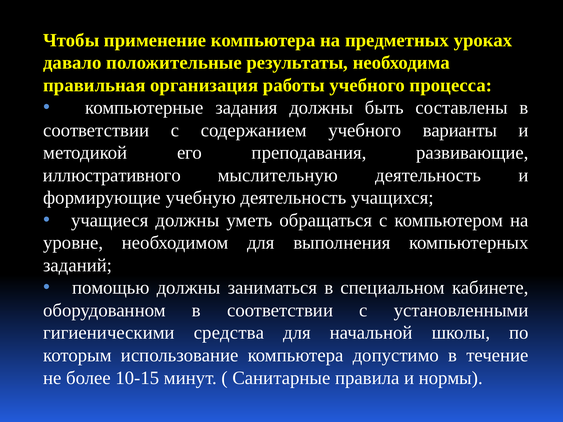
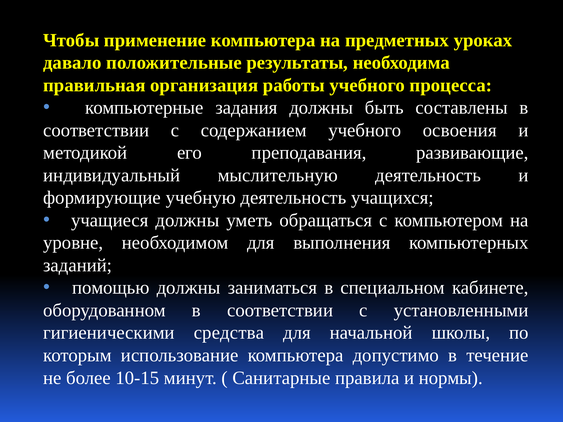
варианты: варианты -> освоения
иллюстративного: иллюстративного -> индивидуальный
